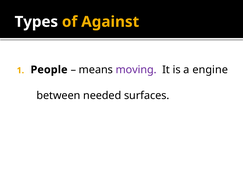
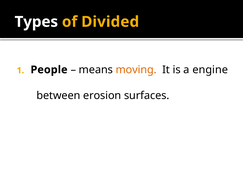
Against: Against -> Divided
moving colour: purple -> orange
needed: needed -> erosion
